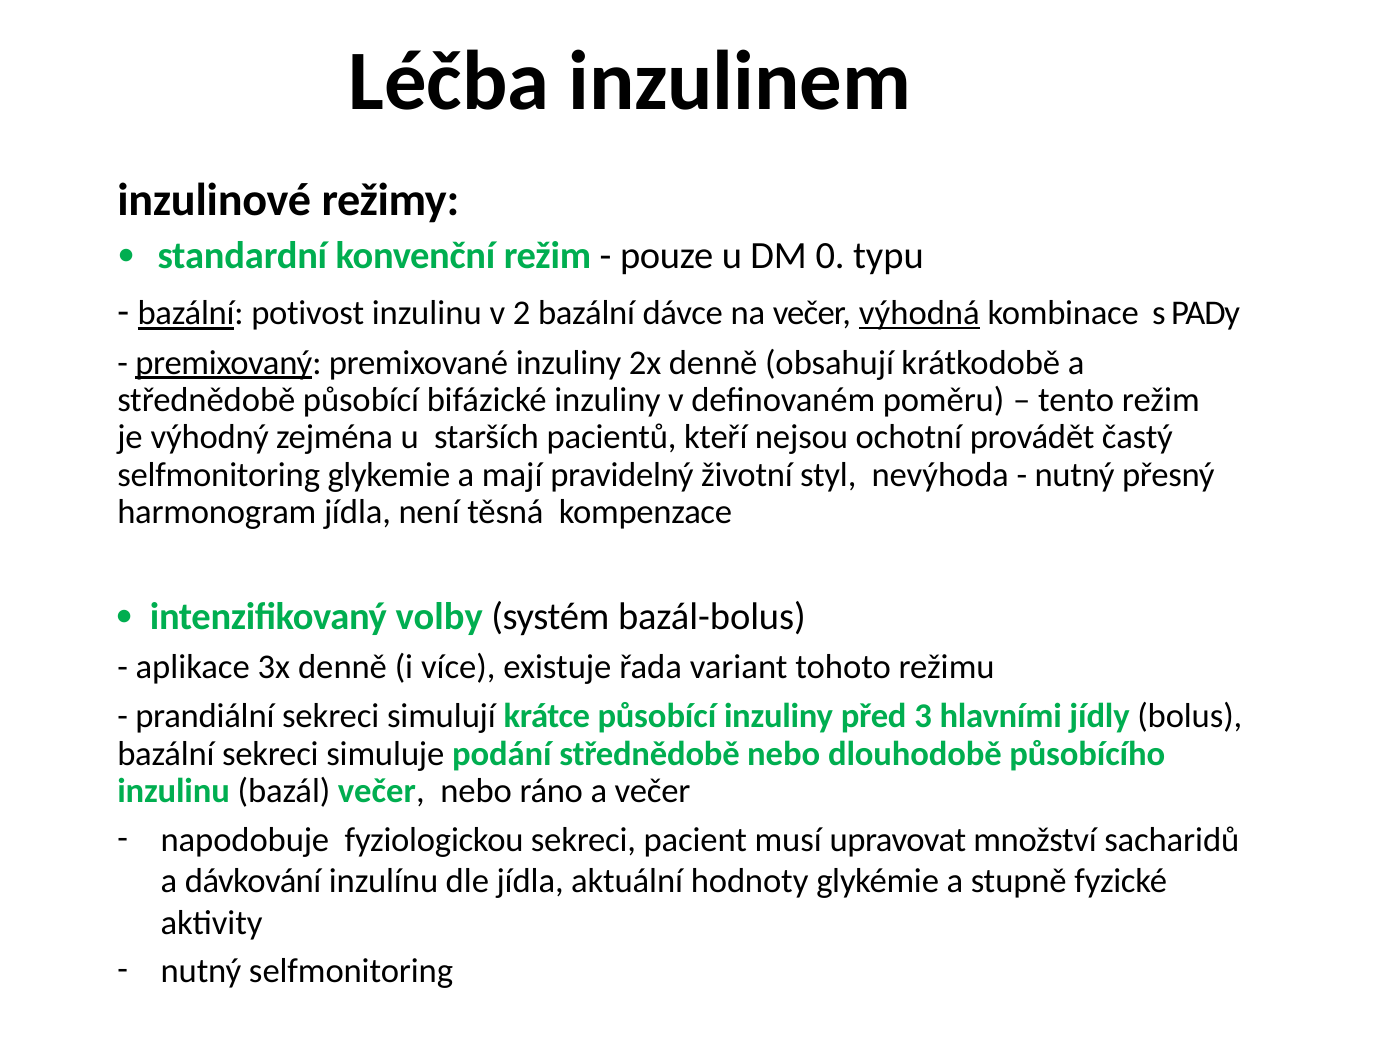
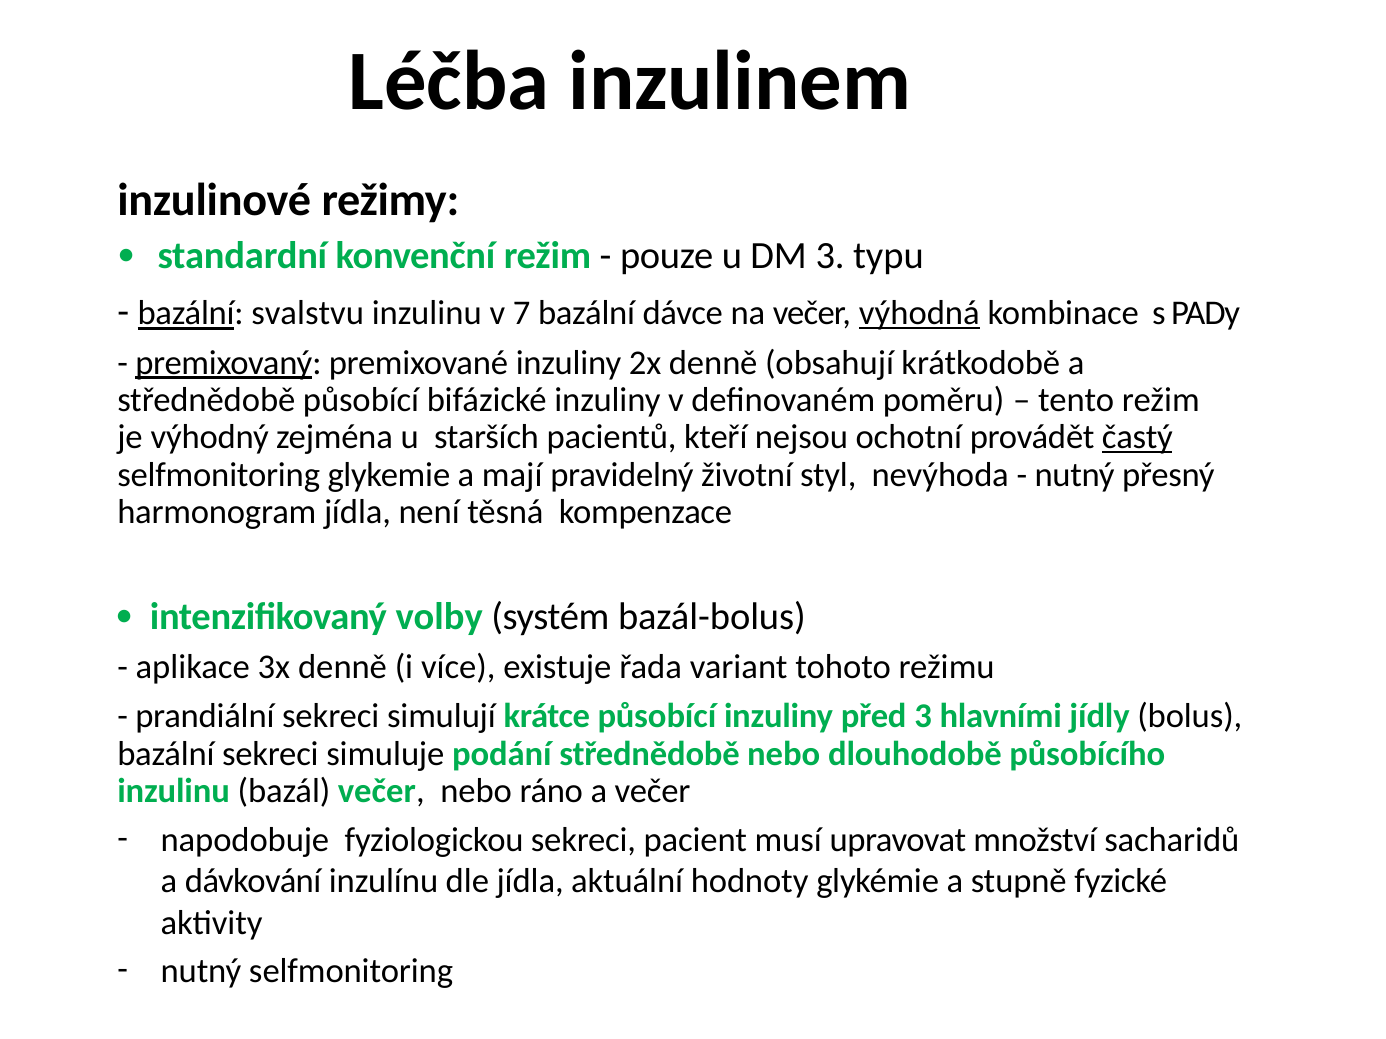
DM 0: 0 -> 3
potivost: potivost -> svalstvu
2: 2 -> 7
častý underline: none -> present
